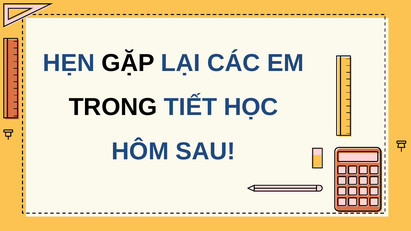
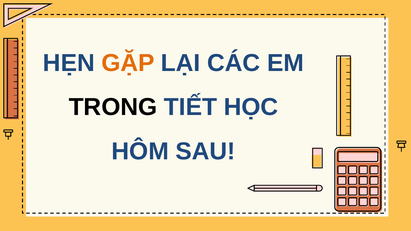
GẶP colour: black -> orange
